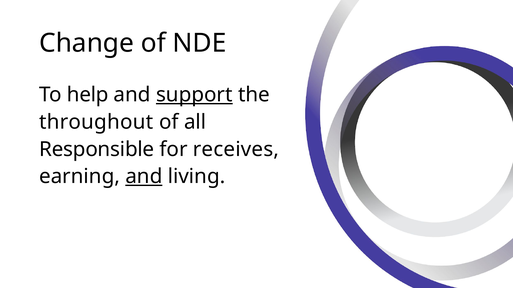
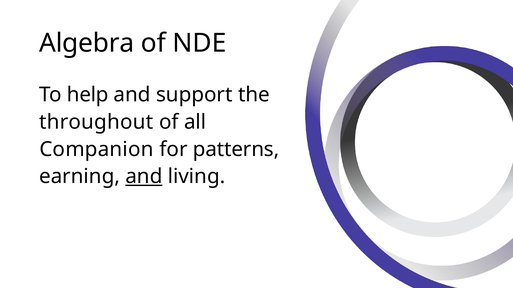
Change: Change -> Algebra
support underline: present -> none
Responsible: Responsible -> Companion
receives: receives -> patterns
